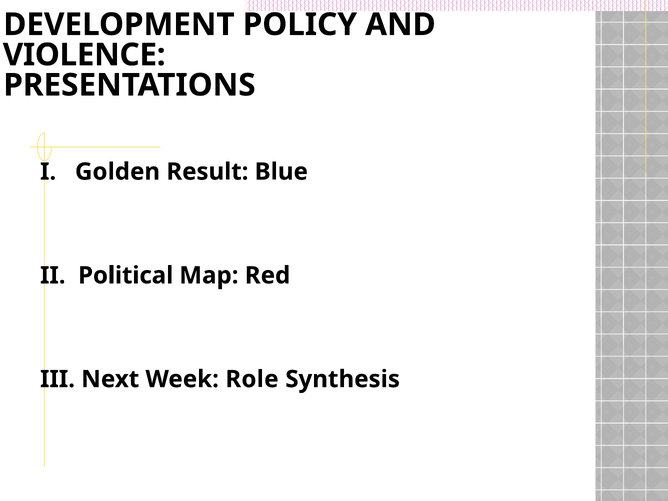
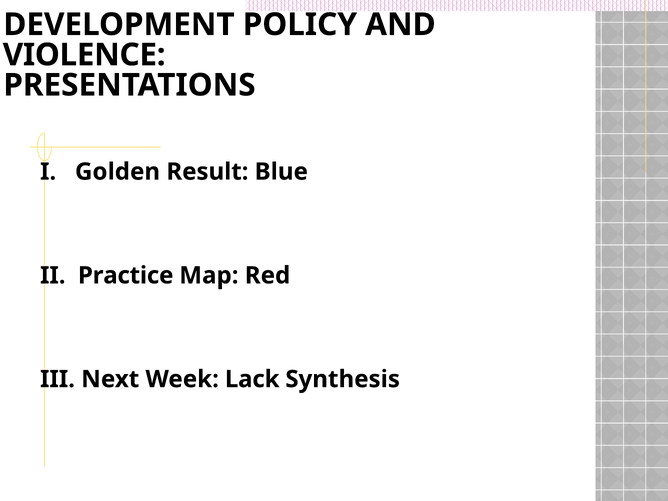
Political: Political -> Practice
Role: Role -> Lack
